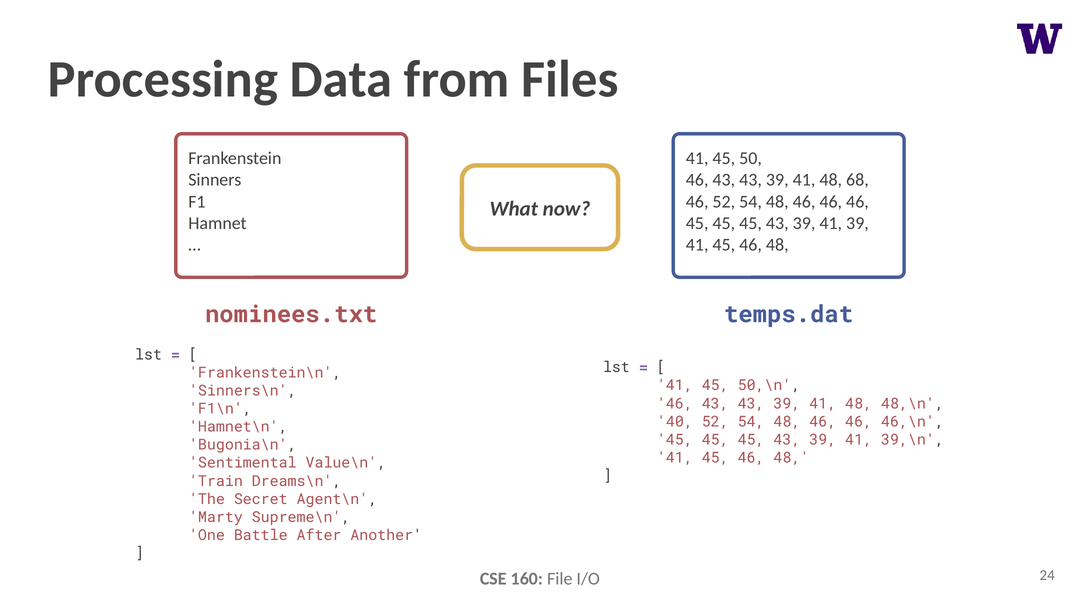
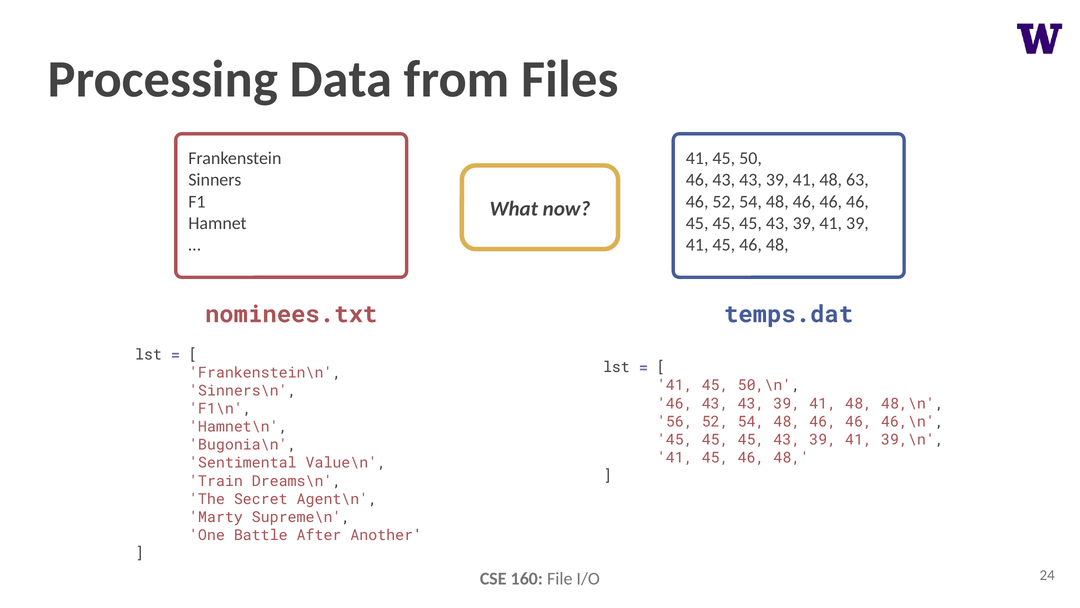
68: 68 -> 63
40: 40 -> 56
